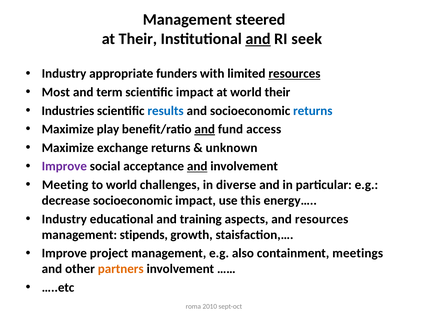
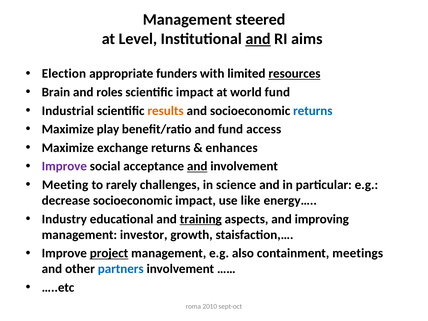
at Their: Their -> Level
seek: seek -> aims
Industry at (64, 74): Industry -> Election
Most: Most -> Brain
term: term -> roles
world their: their -> fund
Industries: Industries -> Industrial
results colour: blue -> orange
and at (205, 129) underline: present -> none
unknown: unknown -> enhances
to world: world -> rarely
diverse: diverse -> science
this: this -> like
training underline: none -> present
and resources: resources -> improving
stipends: stipends -> investor
project underline: none -> present
partners colour: orange -> blue
